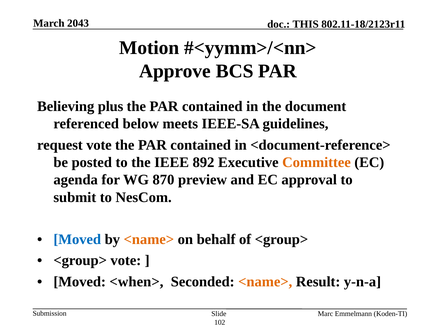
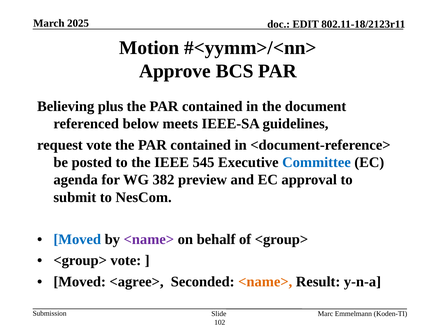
2043: 2043 -> 2025
THIS: THIS -> EDIT
892: 892 -> 545
Committee colour: orange -> blue
870: 870 -> 382
<name> at (149, 239) colour: orange -> purple
<when>: <when> -> <agree>
